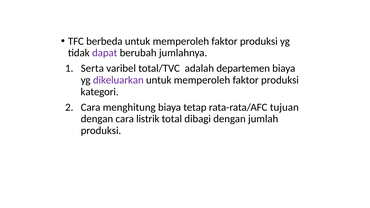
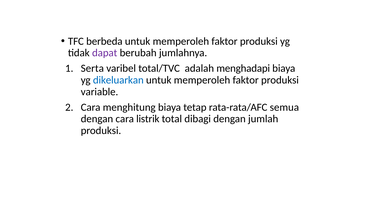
departemen: departemen -> menghadapi
dikeluarkan colour: purple -> blue
kategori: kategori -> variable
tujuan: tujuan -> semua
